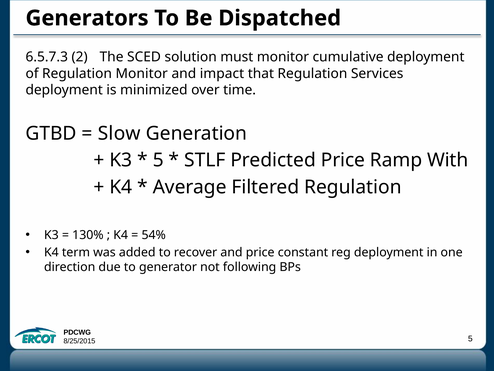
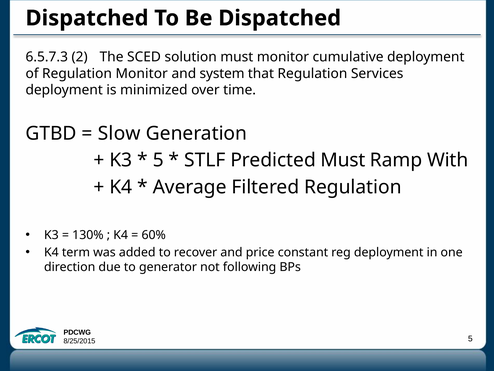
Generators at (87, 18): Generators -> Dispatched
impact: impact -> system
Predicted Price: Price -> Must
54%: 54% -> 60%
